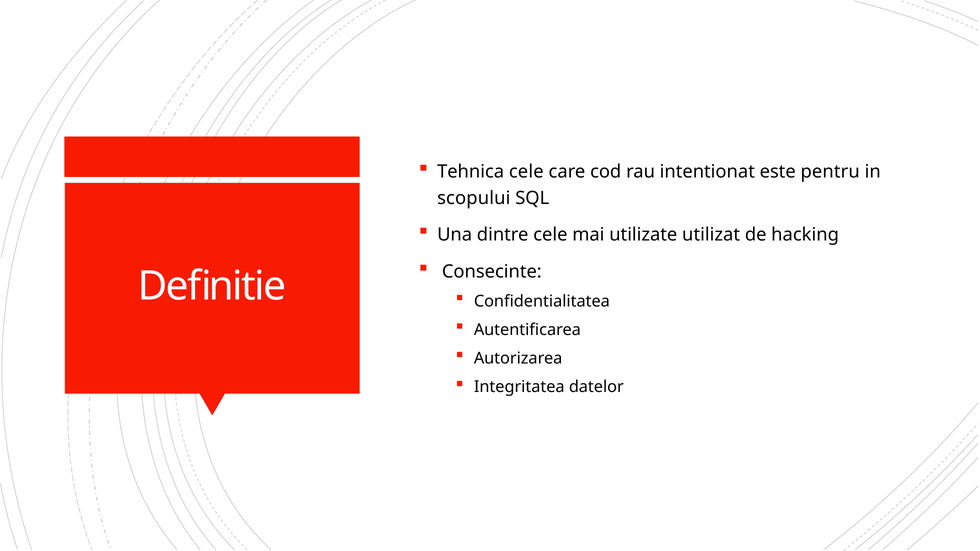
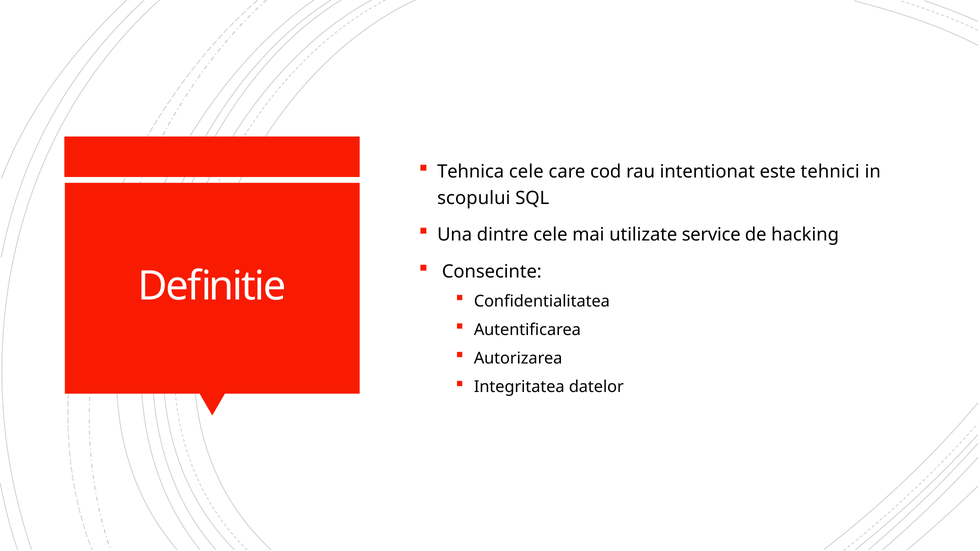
pentru: pentru -> tehnici
utilizat: utilizat -> service
